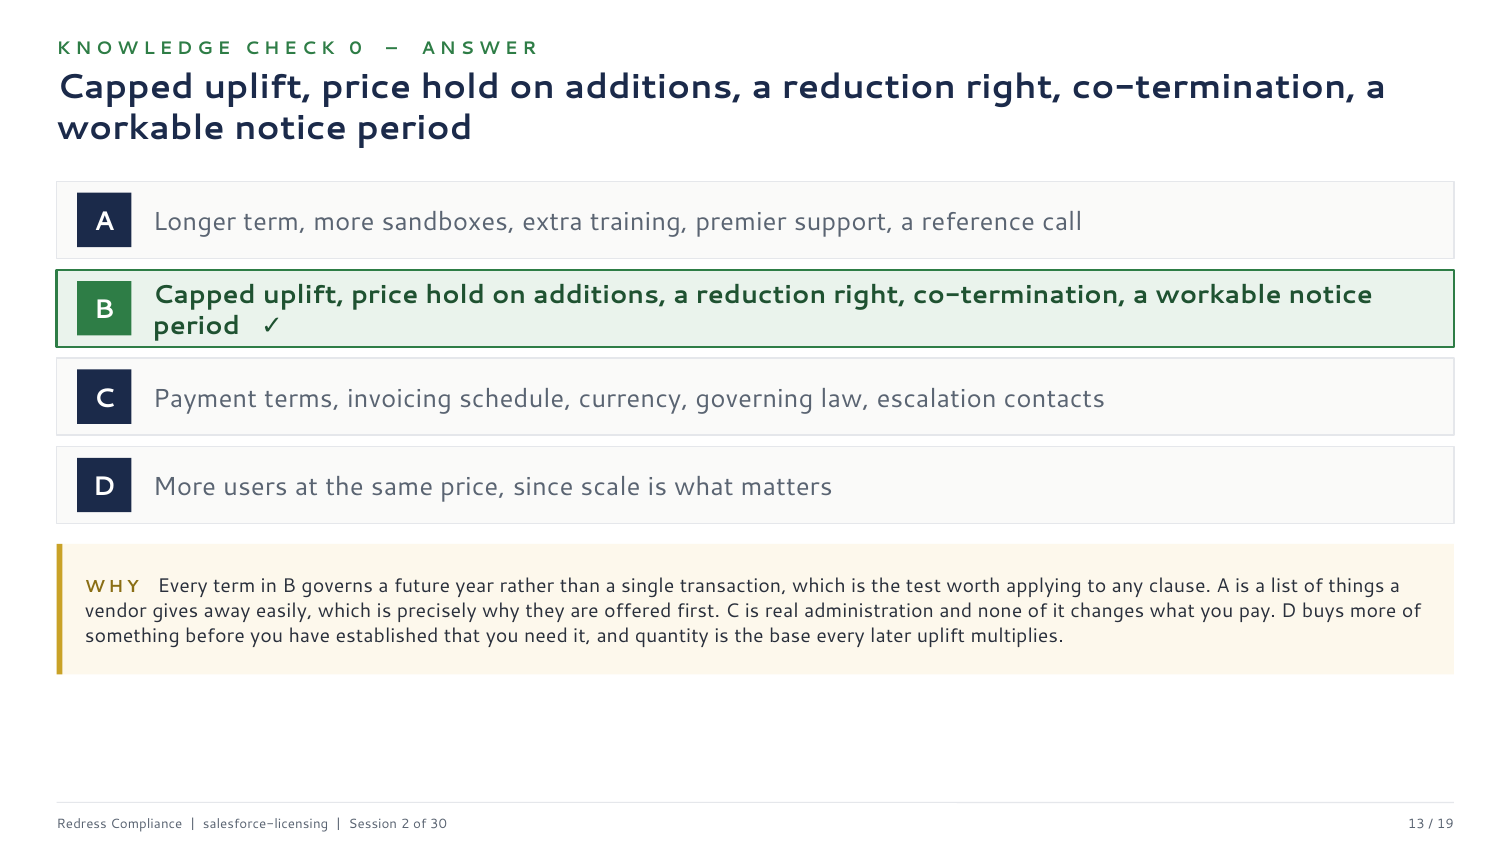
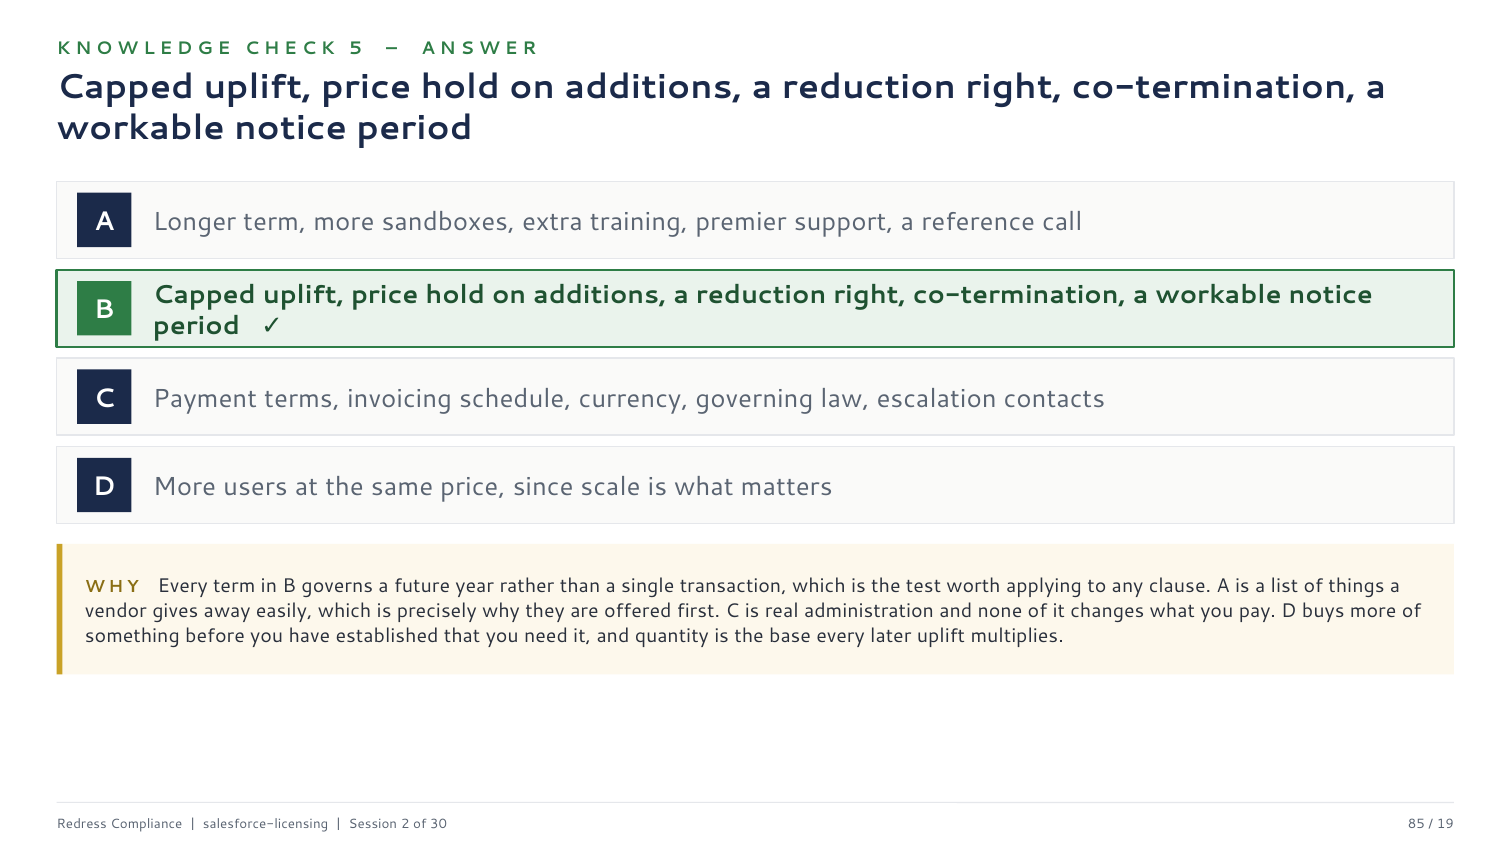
0: 0 -> 5
13: 13 -> 85
